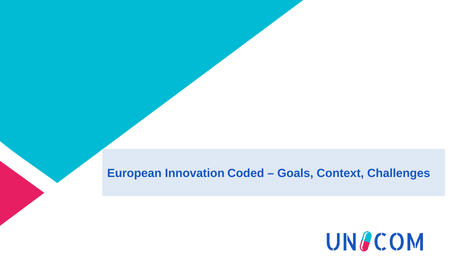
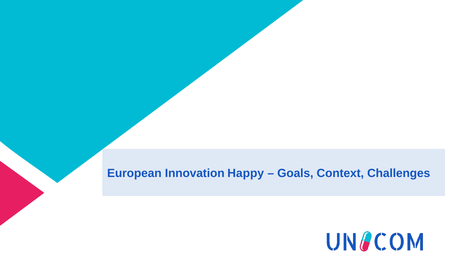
Coded: Coded -> Happy
